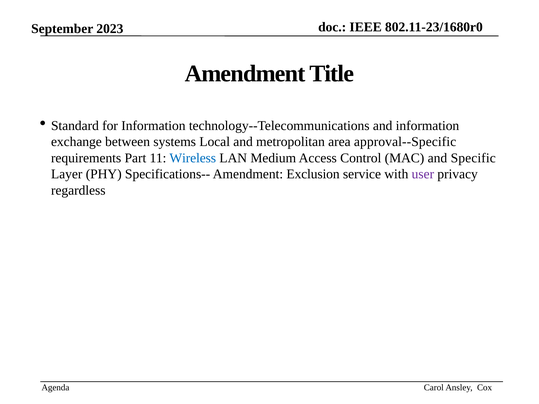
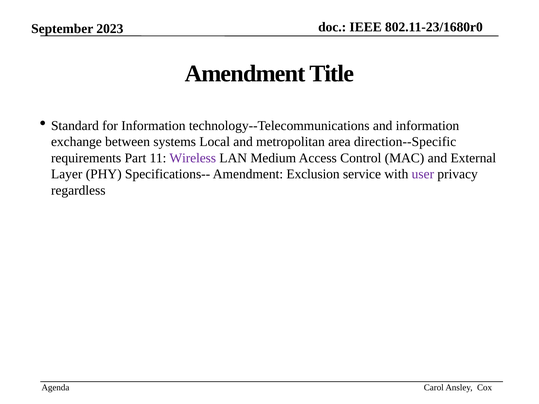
approval--Specific: approval--Specific -> direction--Specific
Wireless colour: blue -> purple
Specific: Specific -> External
